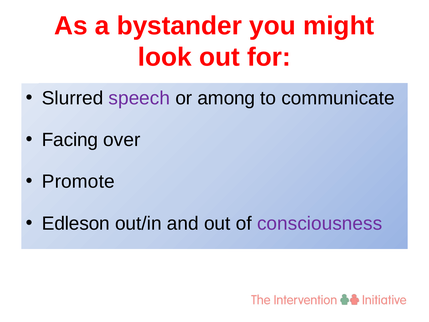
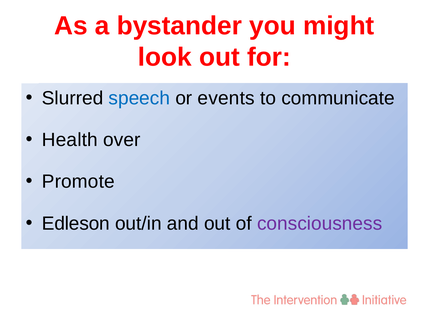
speech colour: purple -> blue
among: among -> events
Facing: Facing -> Health
